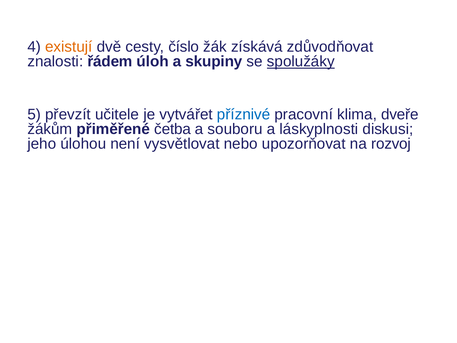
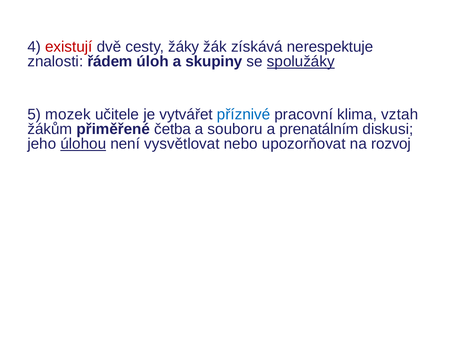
existují colour: orange -> red
číslo: číslo -> žáky
zdůvodňovat: zdůvodňovat -> nerespektuje
převzít: převzít -> mozek
dveře: dveře -> vztah
láskyplnosti: láskyplnosti -> prenatálním
úlohou underline: none -> present
